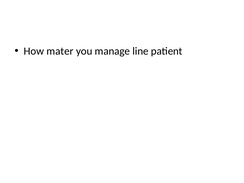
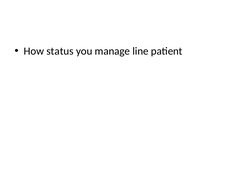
mater: mater -> status
